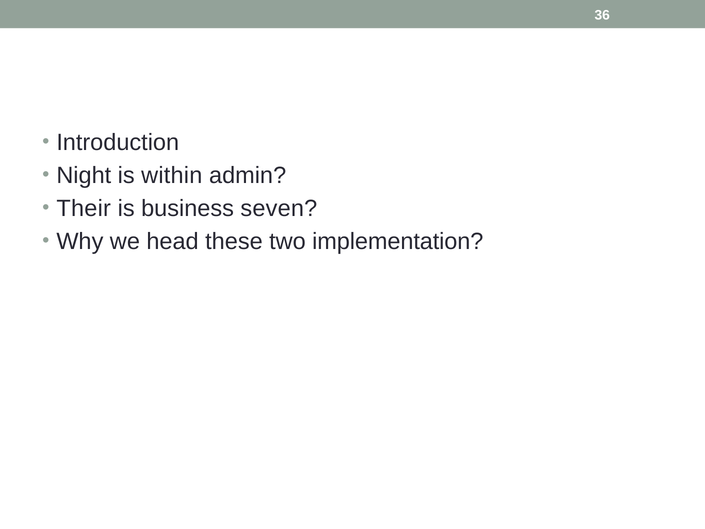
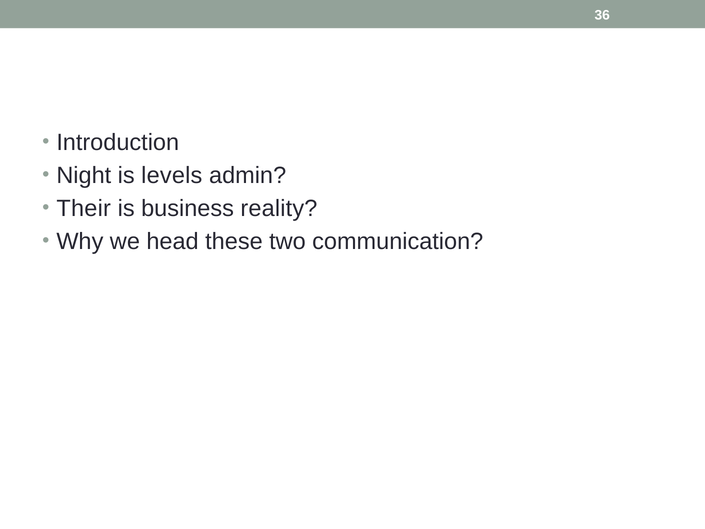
within: within -> levels
seven: seven -> reality
implementation: implementation -> communication
